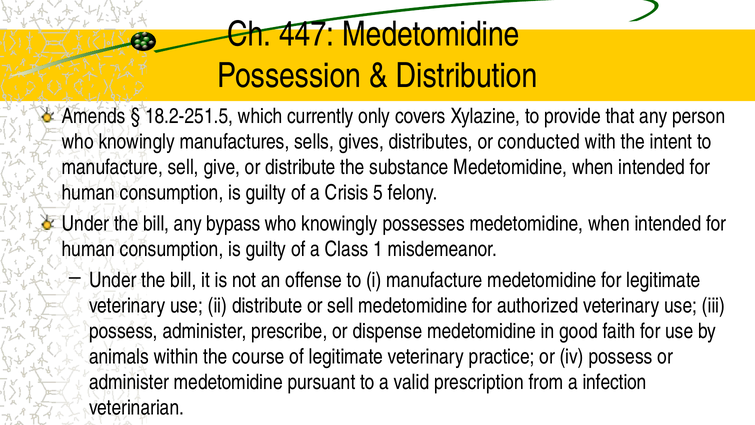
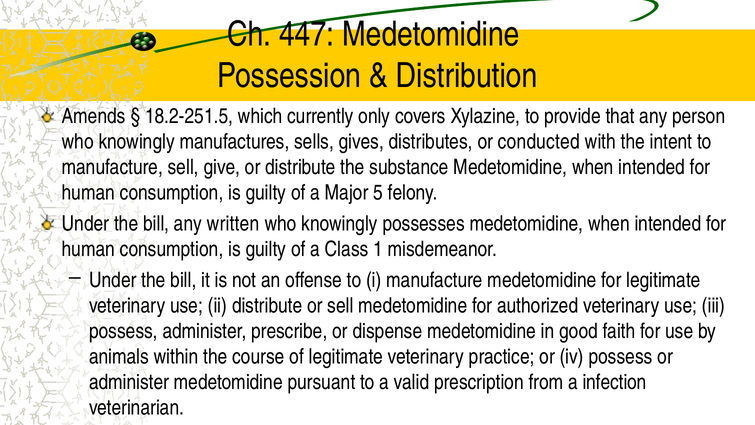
Crisis: Crisis -> Major
bypass: bypass -> written
